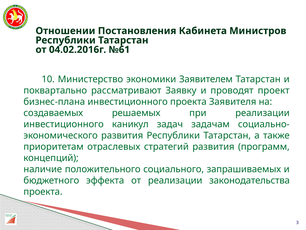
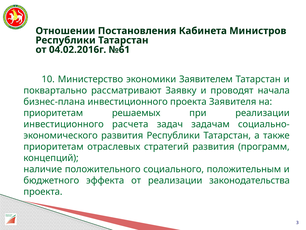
проект: проект -> начала
создаваемых at (53, 113): создаваемых -> приоритетам
каникул: каникул -> расчета
запрашиваемых: запрашиваемых -> положительным
